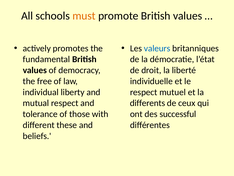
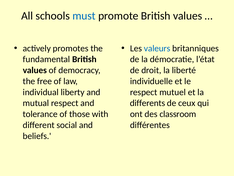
must colour: orange -> blue
successful: successful -> classroom
these: these -> social
